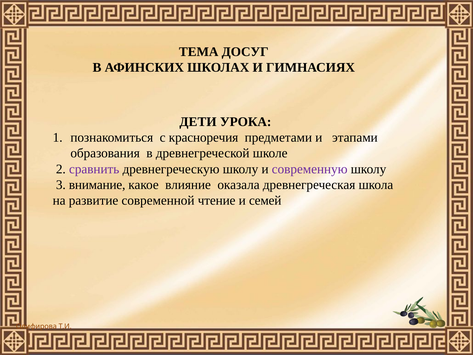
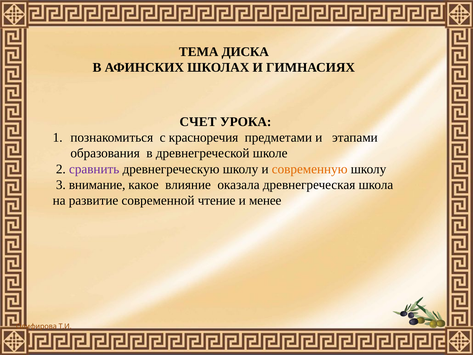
ДОСУГ: ДОСУГ -> ДИСКА
ДЕТИ: ДЕТИ -> СЧЕТ
современную colour: purple -> orange
семей: семей -> менее
